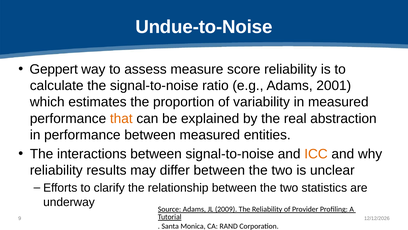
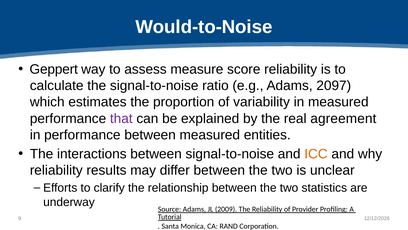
Undue-to-Noise: Undue-to-Noise -> Would-to-Noise
2001: 2001 -> 2097
that colour: orange -> purple
abstraction: abstraction -> agreement
